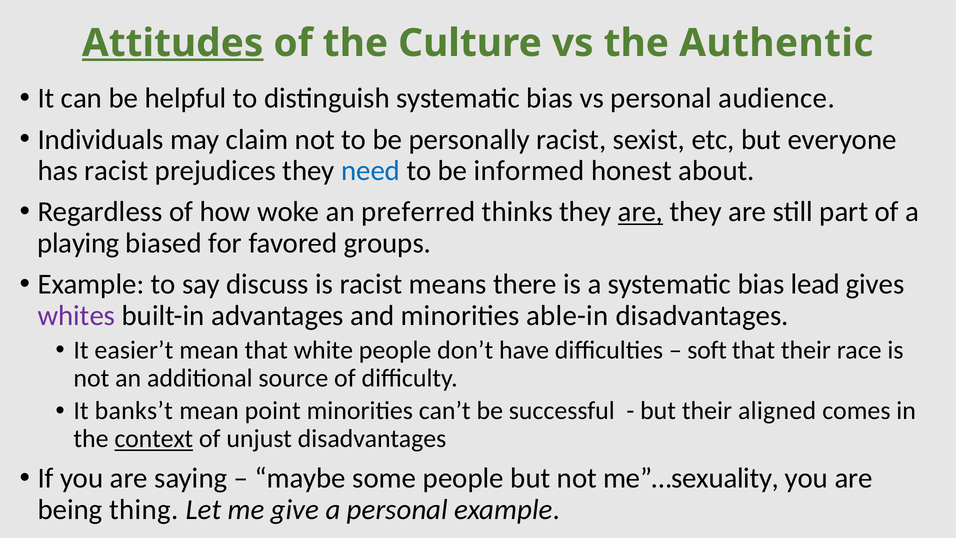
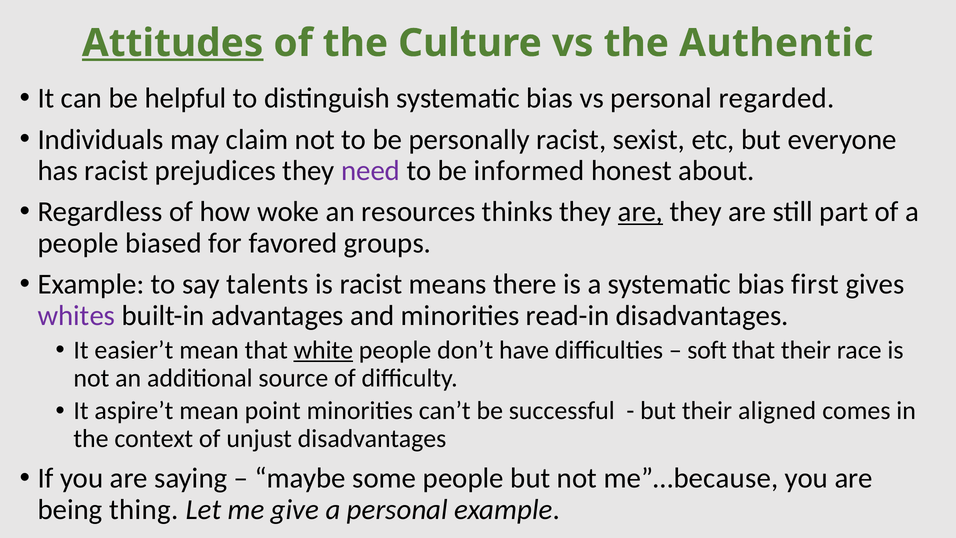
audience: audience -> regarded
need colour: blue -> purple
preferred: preferred -> resources
playing at (78, 243): playing -> people
discuss: discuss -> talents
lead: lead -> first
able-in: able-in -> read-in
white underline: none -> present
banks’t: banks’t -> aspire’t
context underline: present -> none
me”…sexuality: me”…sexuality -> me”…because
